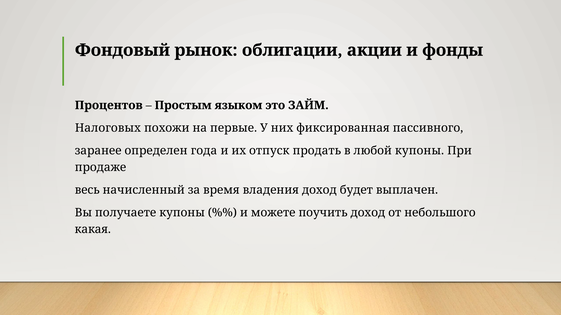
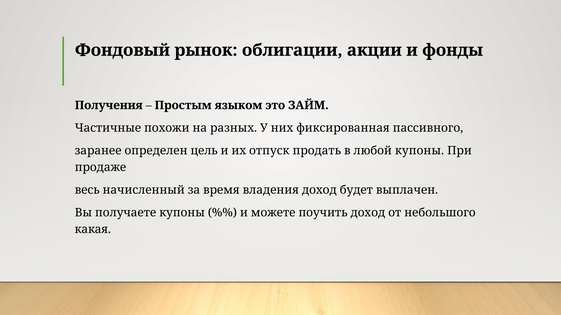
Процентов: Процентов -> Получения
Налоговых: Налоговых -> Частичные
первые: первые -> разных
года: года -> цель
